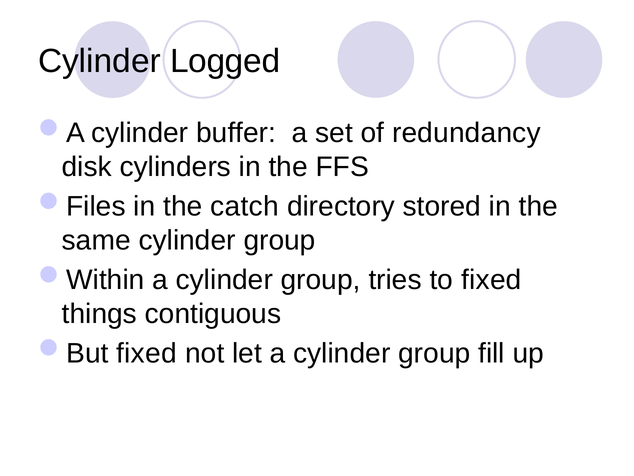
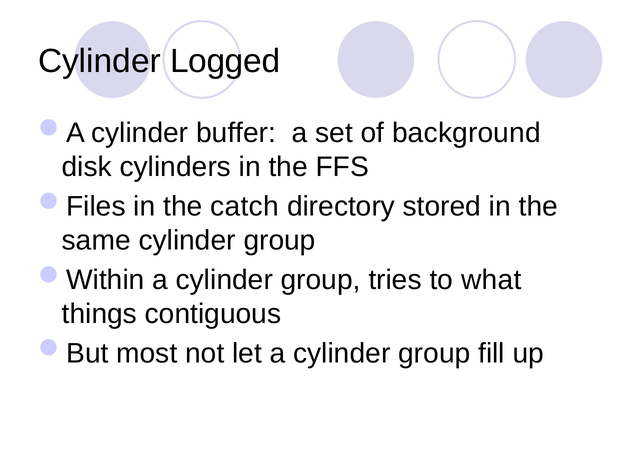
redundancy: redundancy -> background
to fixed: fixed -> what
fixed at (147, 353): fixed -> most
